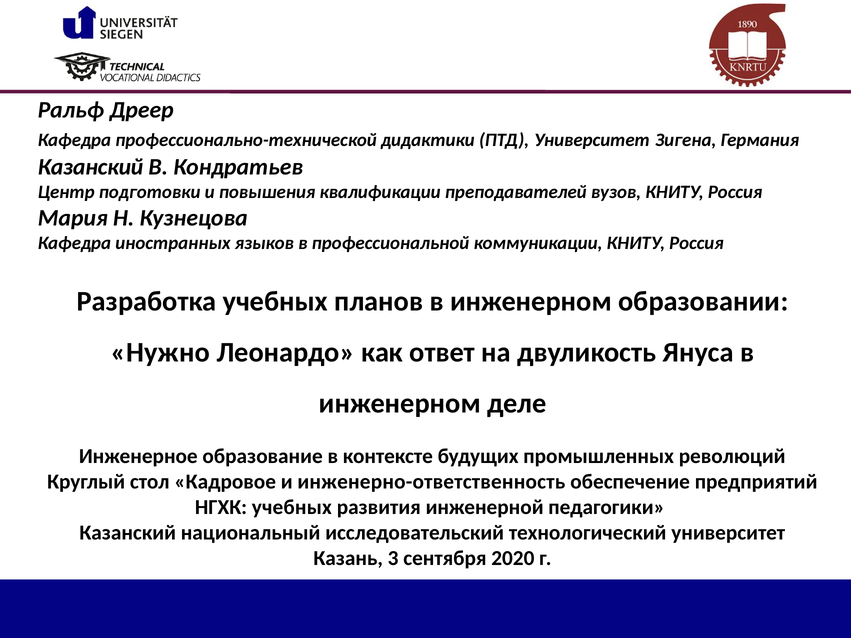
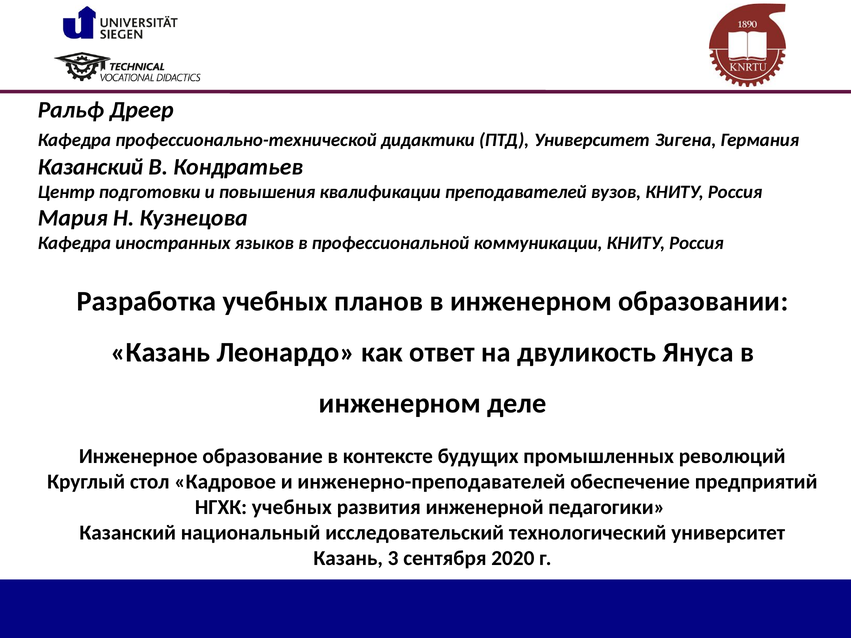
Нужно at (160, 353): Нужно -> Казань
инженерно-ответственность: инженерно-ответственность -> инженерно-преподавателей
